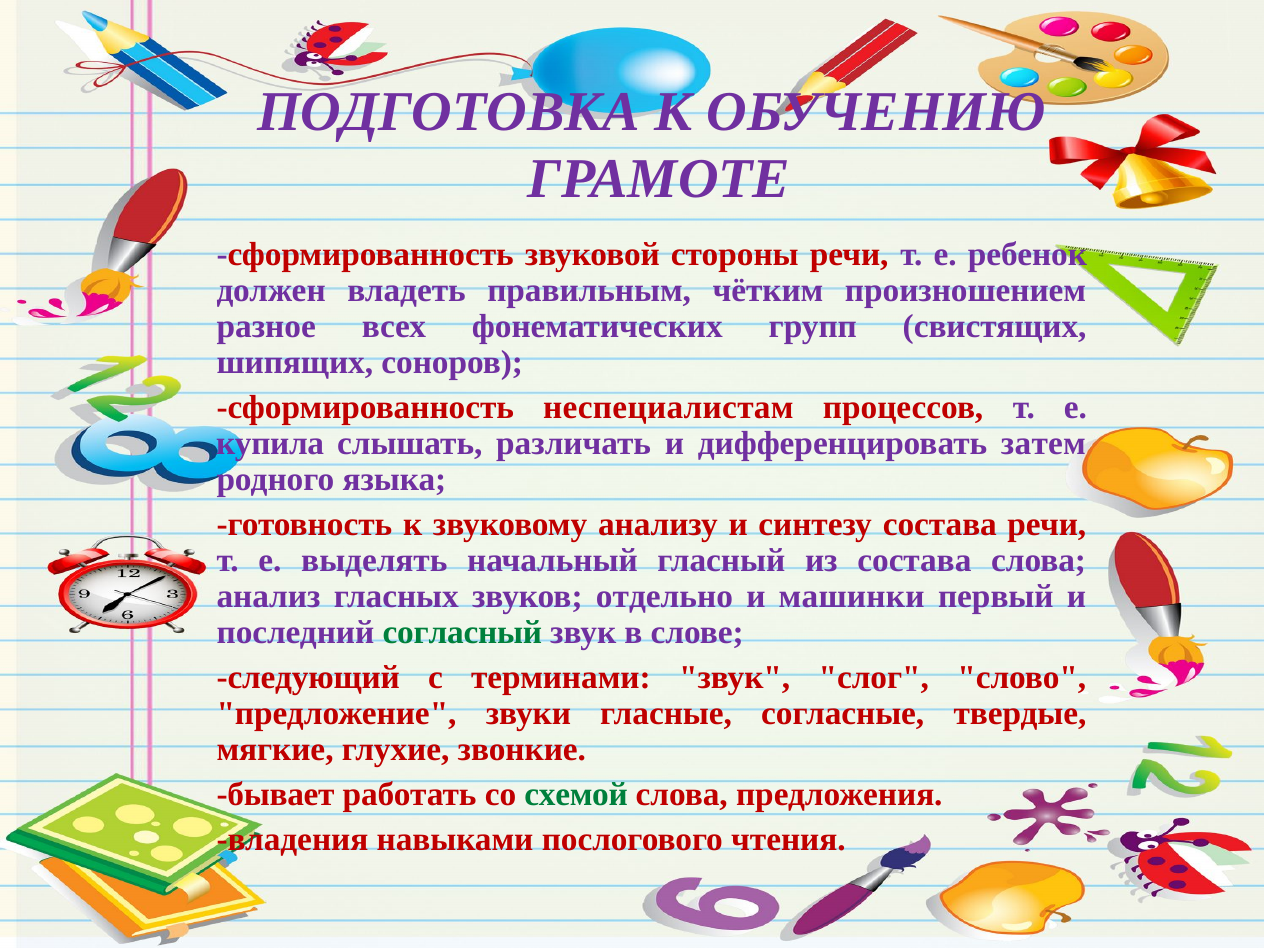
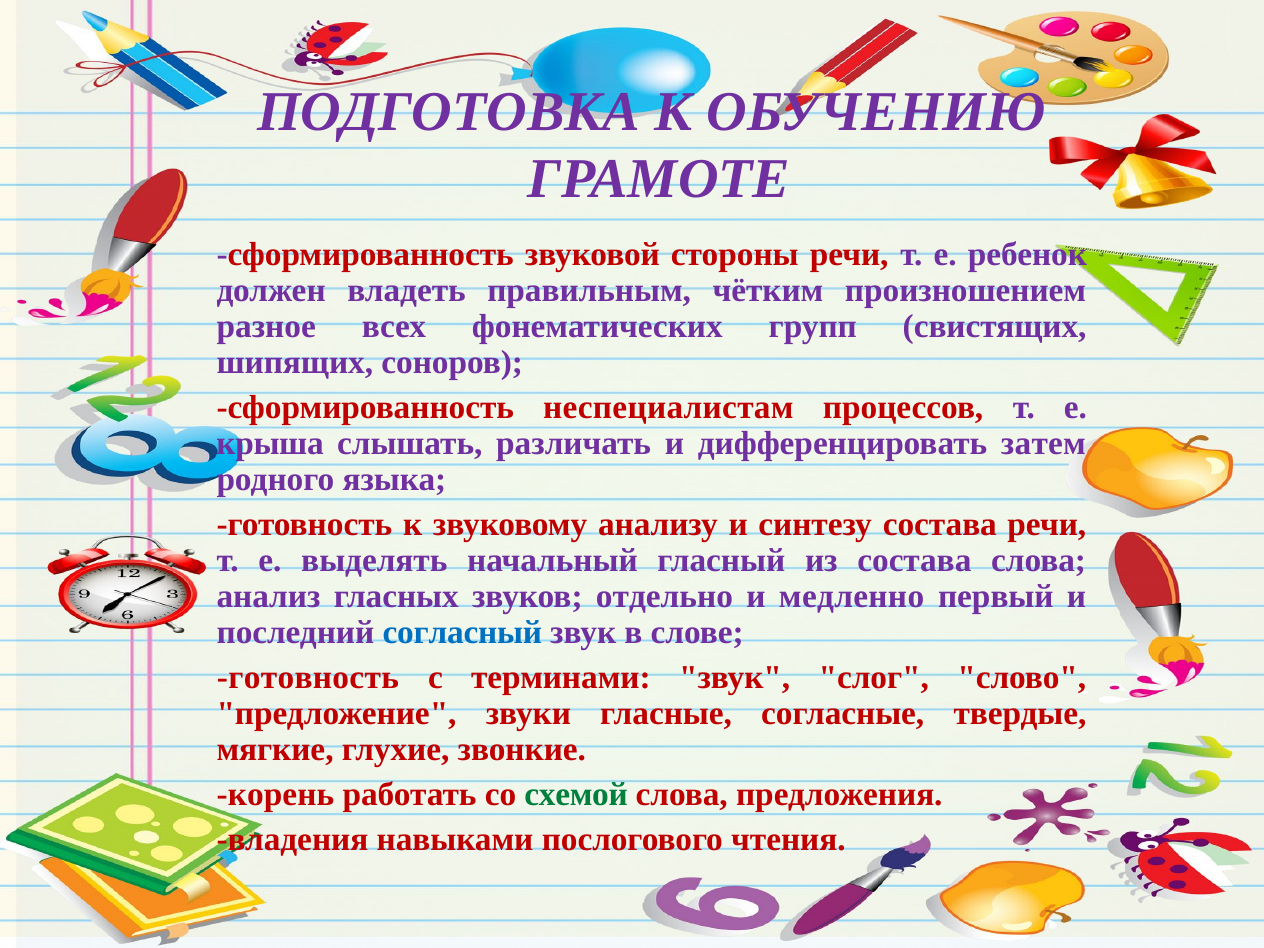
купила: купила -> крыша
машинки: машинки -> медленно
согласный colour: green -> blue
следующий at (308, 677): следующий -> готовность
бывает: бывает -> корень
